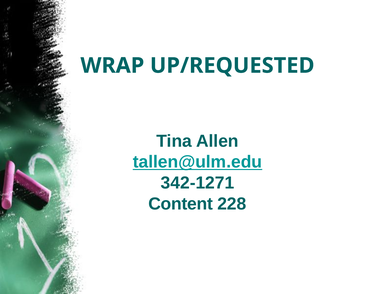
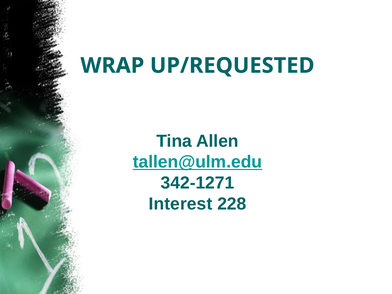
Content: Content -> Interest
